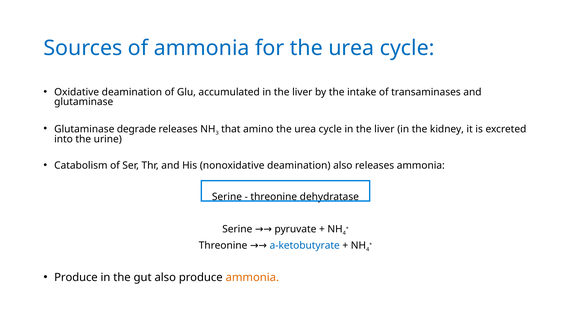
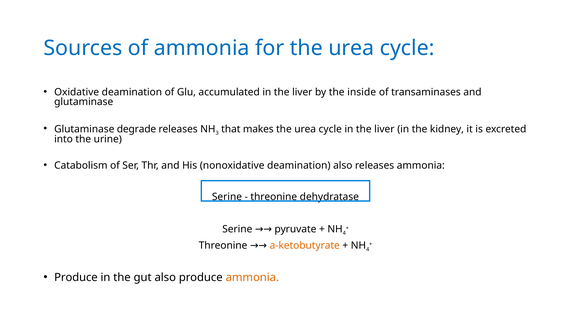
intake: intake -> inside
amino: amino -> makes
a-ketobutyrate colour: blue -> orange
